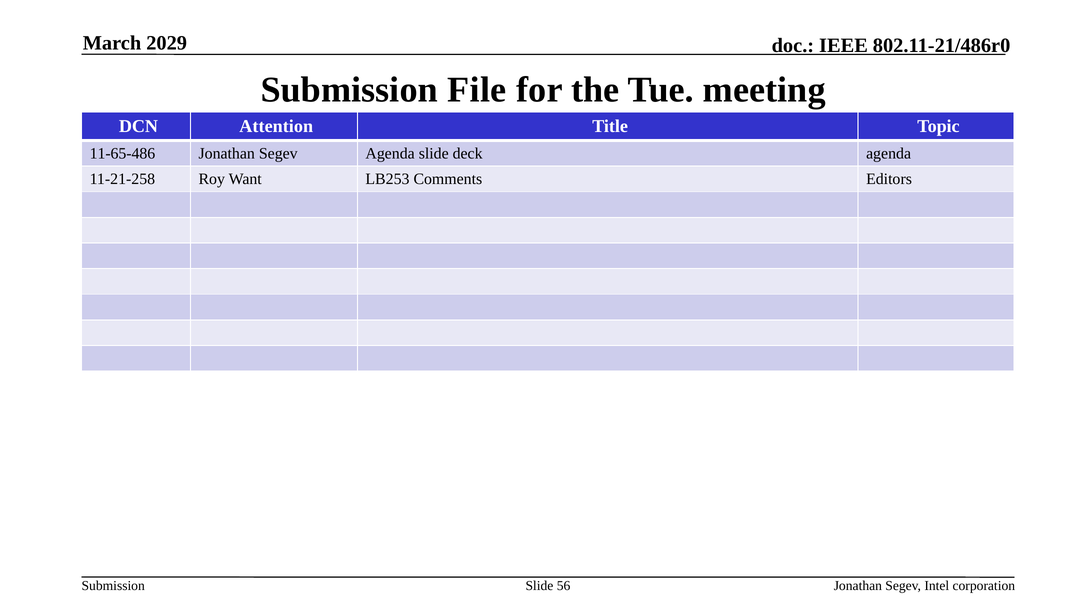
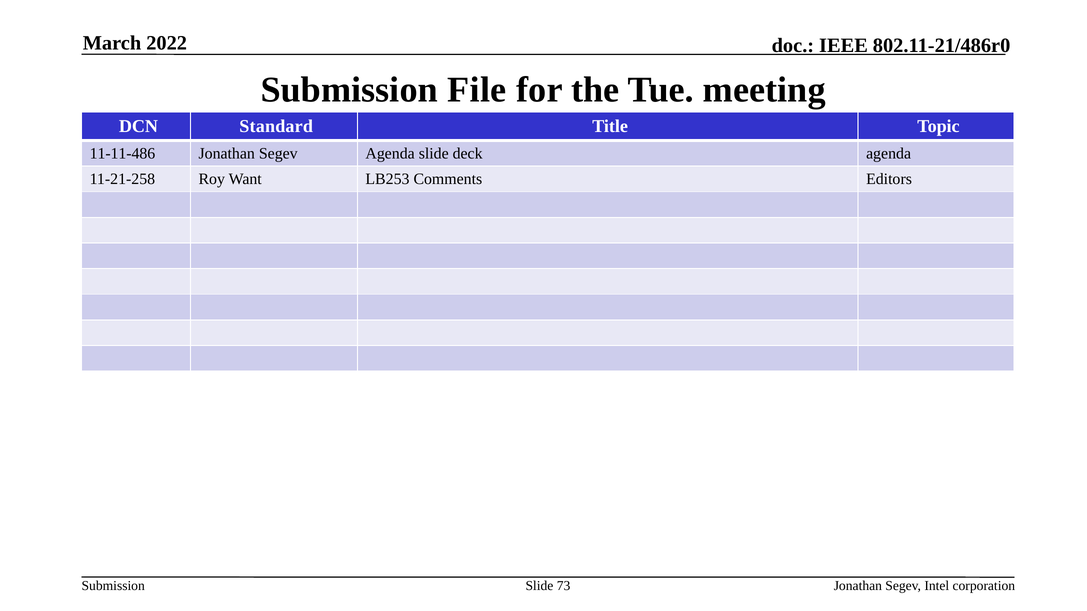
2029: 2029 -> 2022
Attention: Attention -> Standard
11-65-486: 11-65-486 -> 11-11-486
56: 56 -> 73
